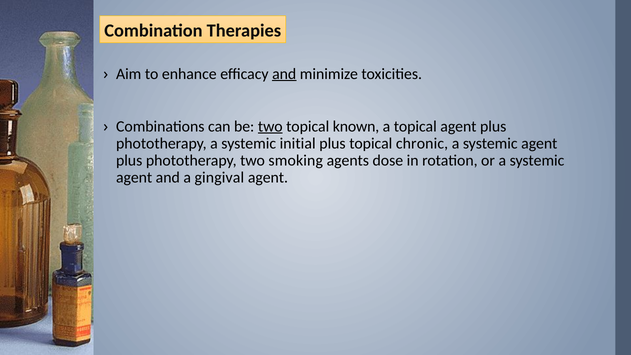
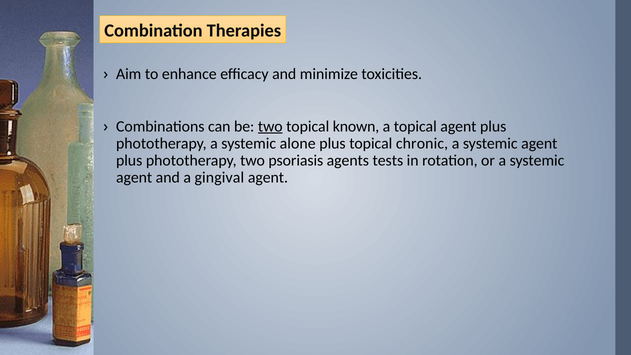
and at (284, 74) underline: present -> none
initial: initial -> alone
smoking: smoking -> psoriasis
dose: dose -> tests
